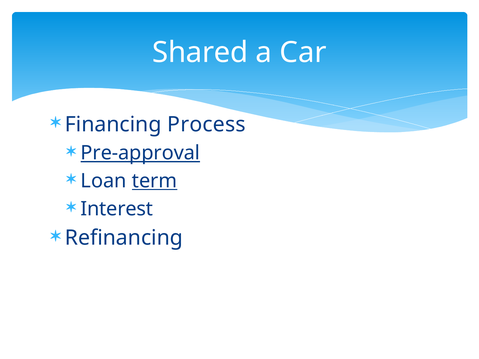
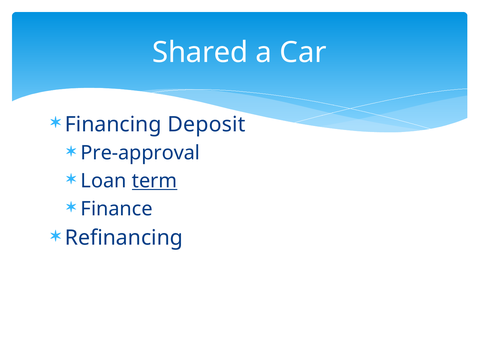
Process: Process -> Deposit
Pre-approval underline: present -> none
Interest: Interest -> Finance
